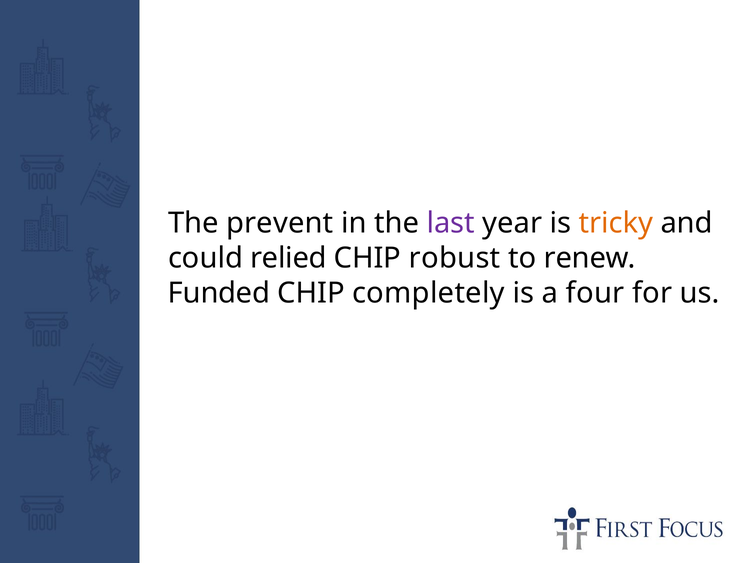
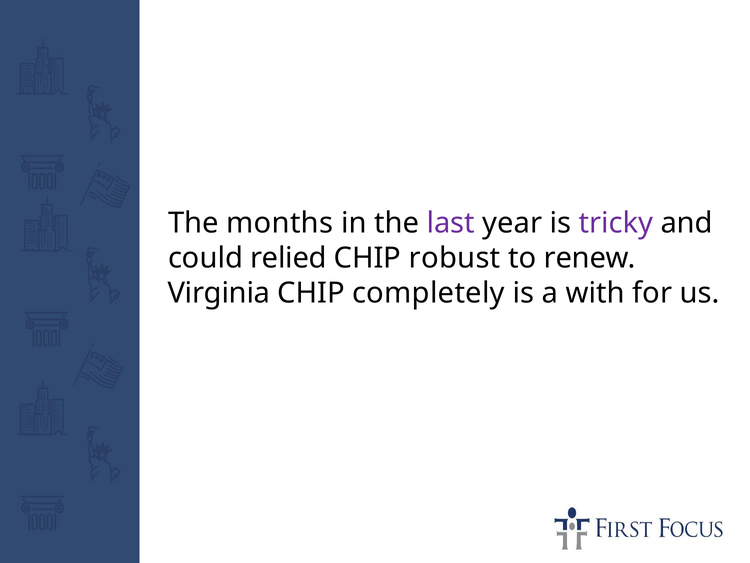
prevent: prevent -> months
tricky colour: orange -> purple
Funded: Funded -> Virginia
four: four -> with
